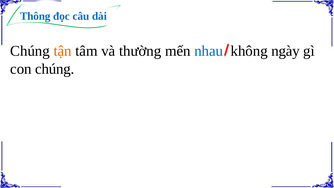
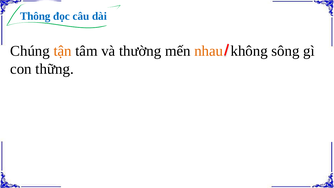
nhau colour: blue -> orange
ngày: ngày -> sông
con chúng: chúng -> thững
